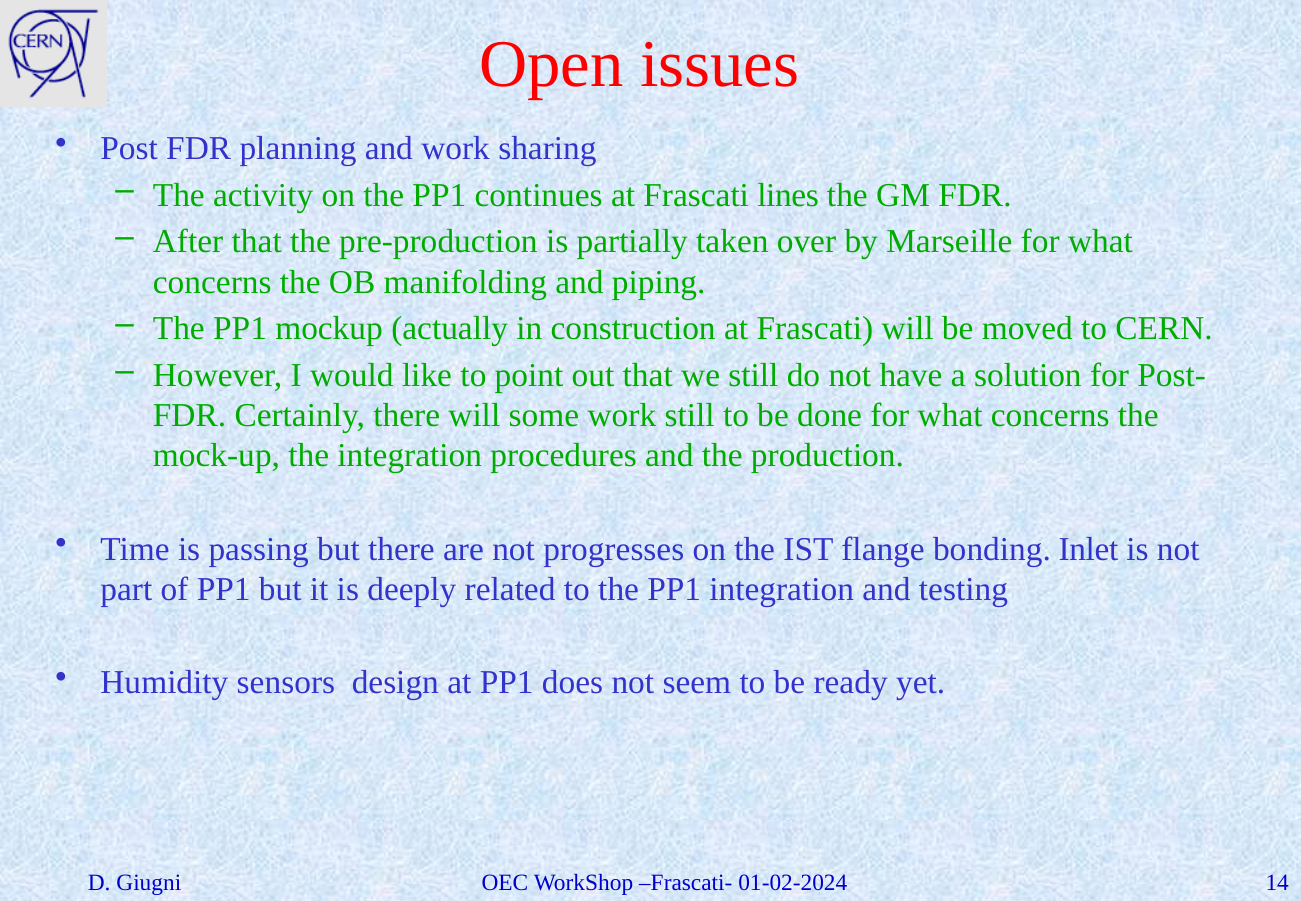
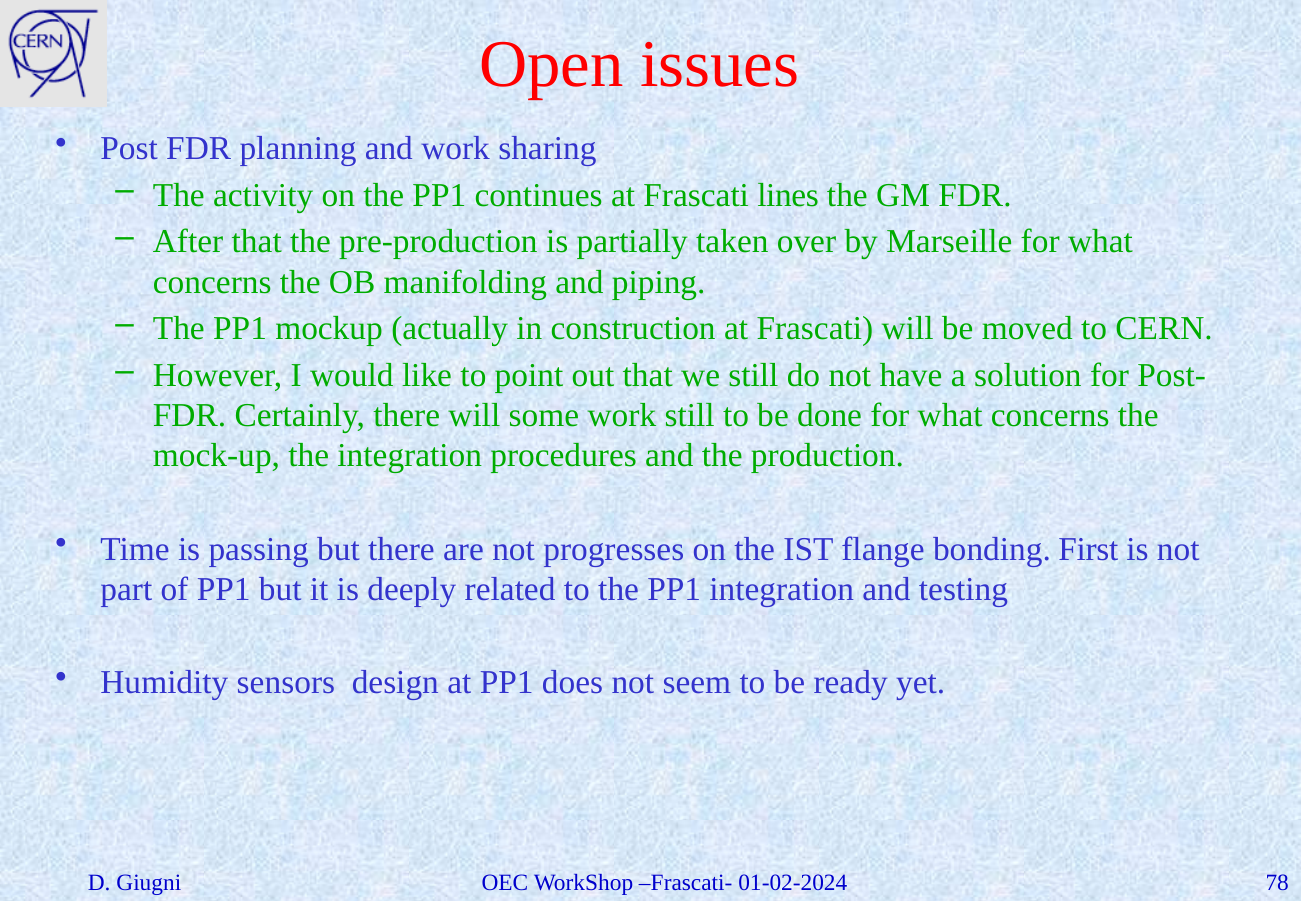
Inlet: Inlet -> First
14: 14 -> 78
